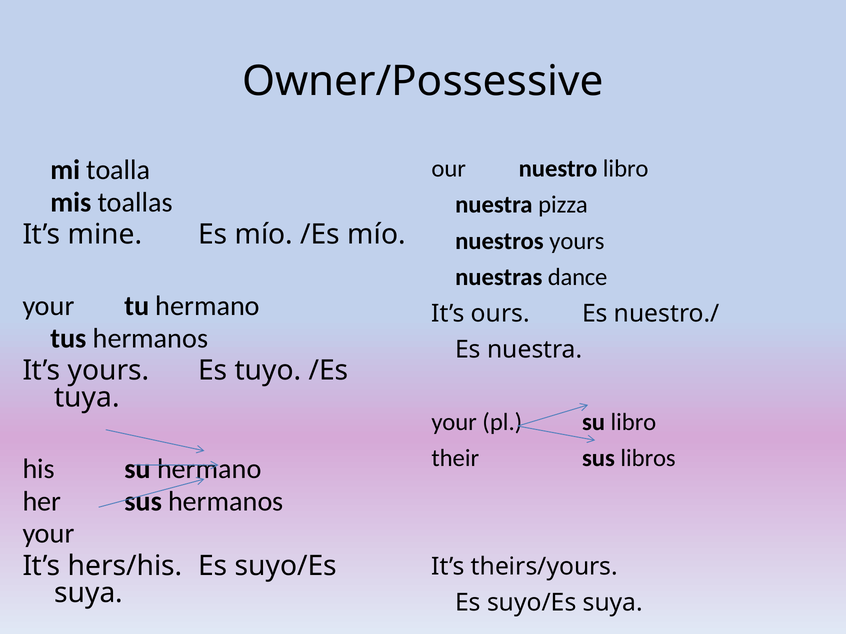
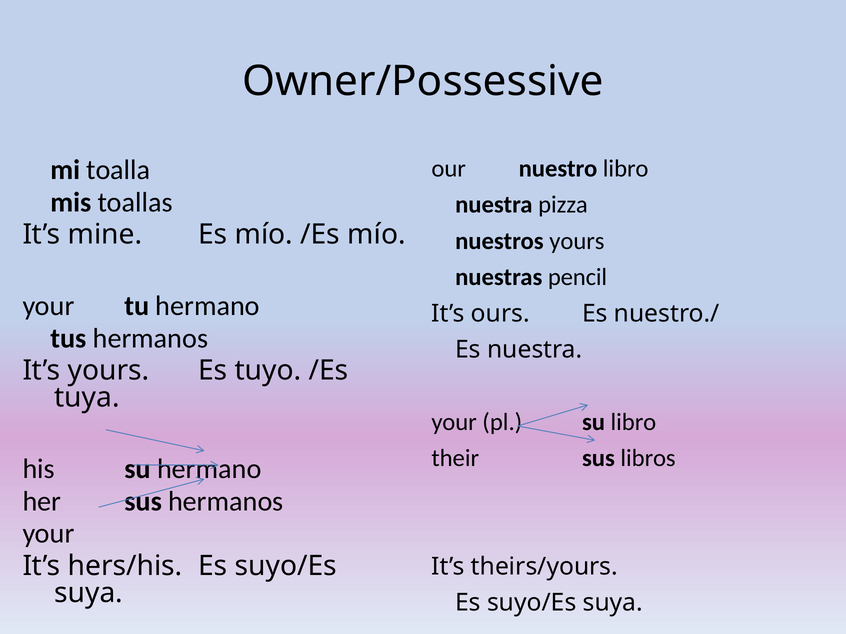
dance: dance -> pencil
